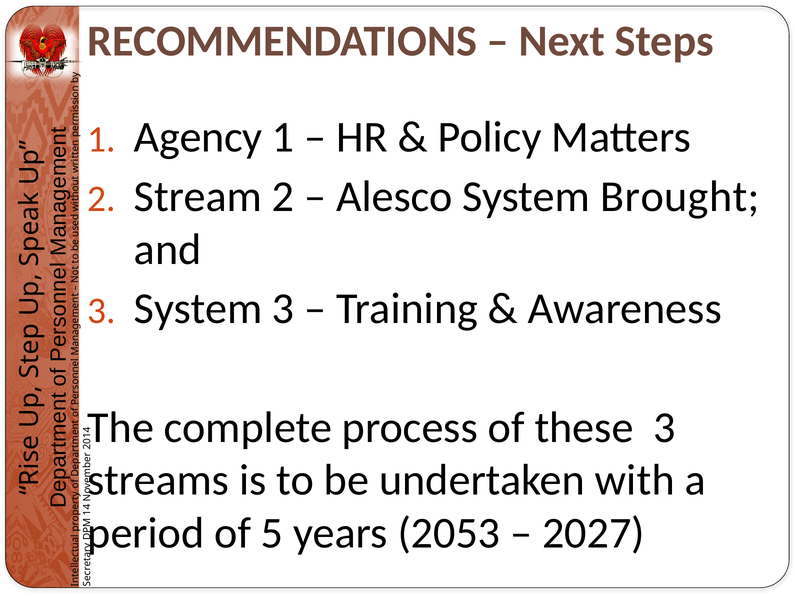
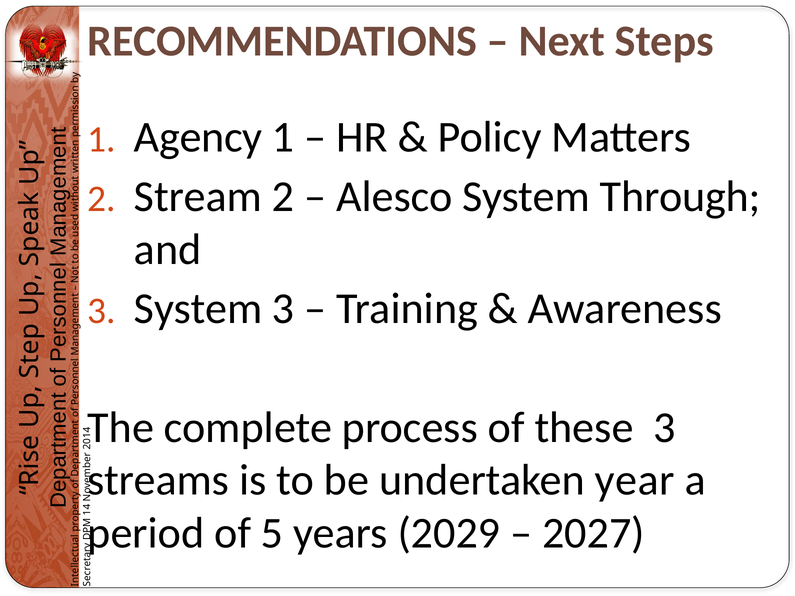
Brought: Brought -> Through
with: with -> year
2053: 2053 -> 2029
